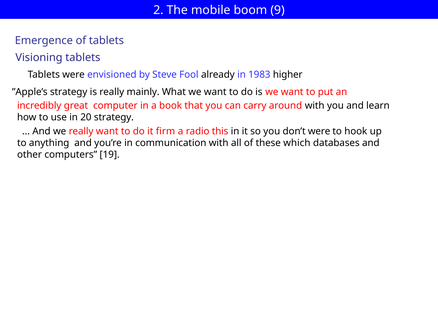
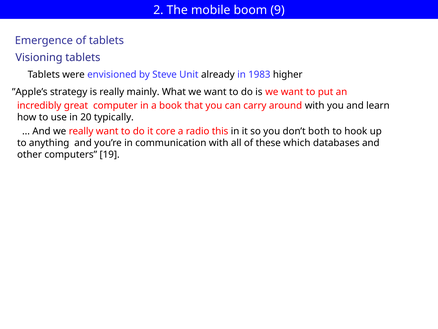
Fool: Fool -> Unit
20 strategy: strategy -> typically
firm: firm -> core
don’t were: were -> both
